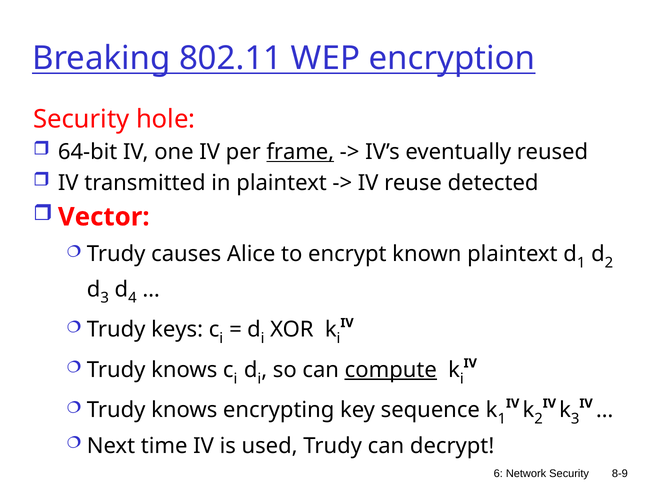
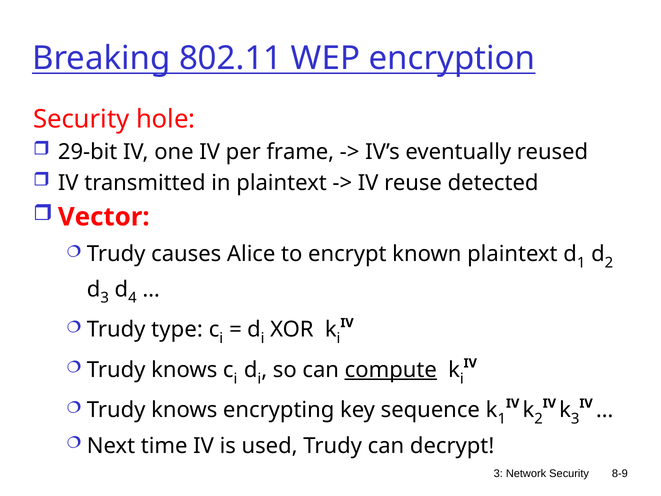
64-bit: 64-bit -> 29-bit
frame underline: present -> none
keys: keys -> type
6 at (498, 473): 6 -> 3
